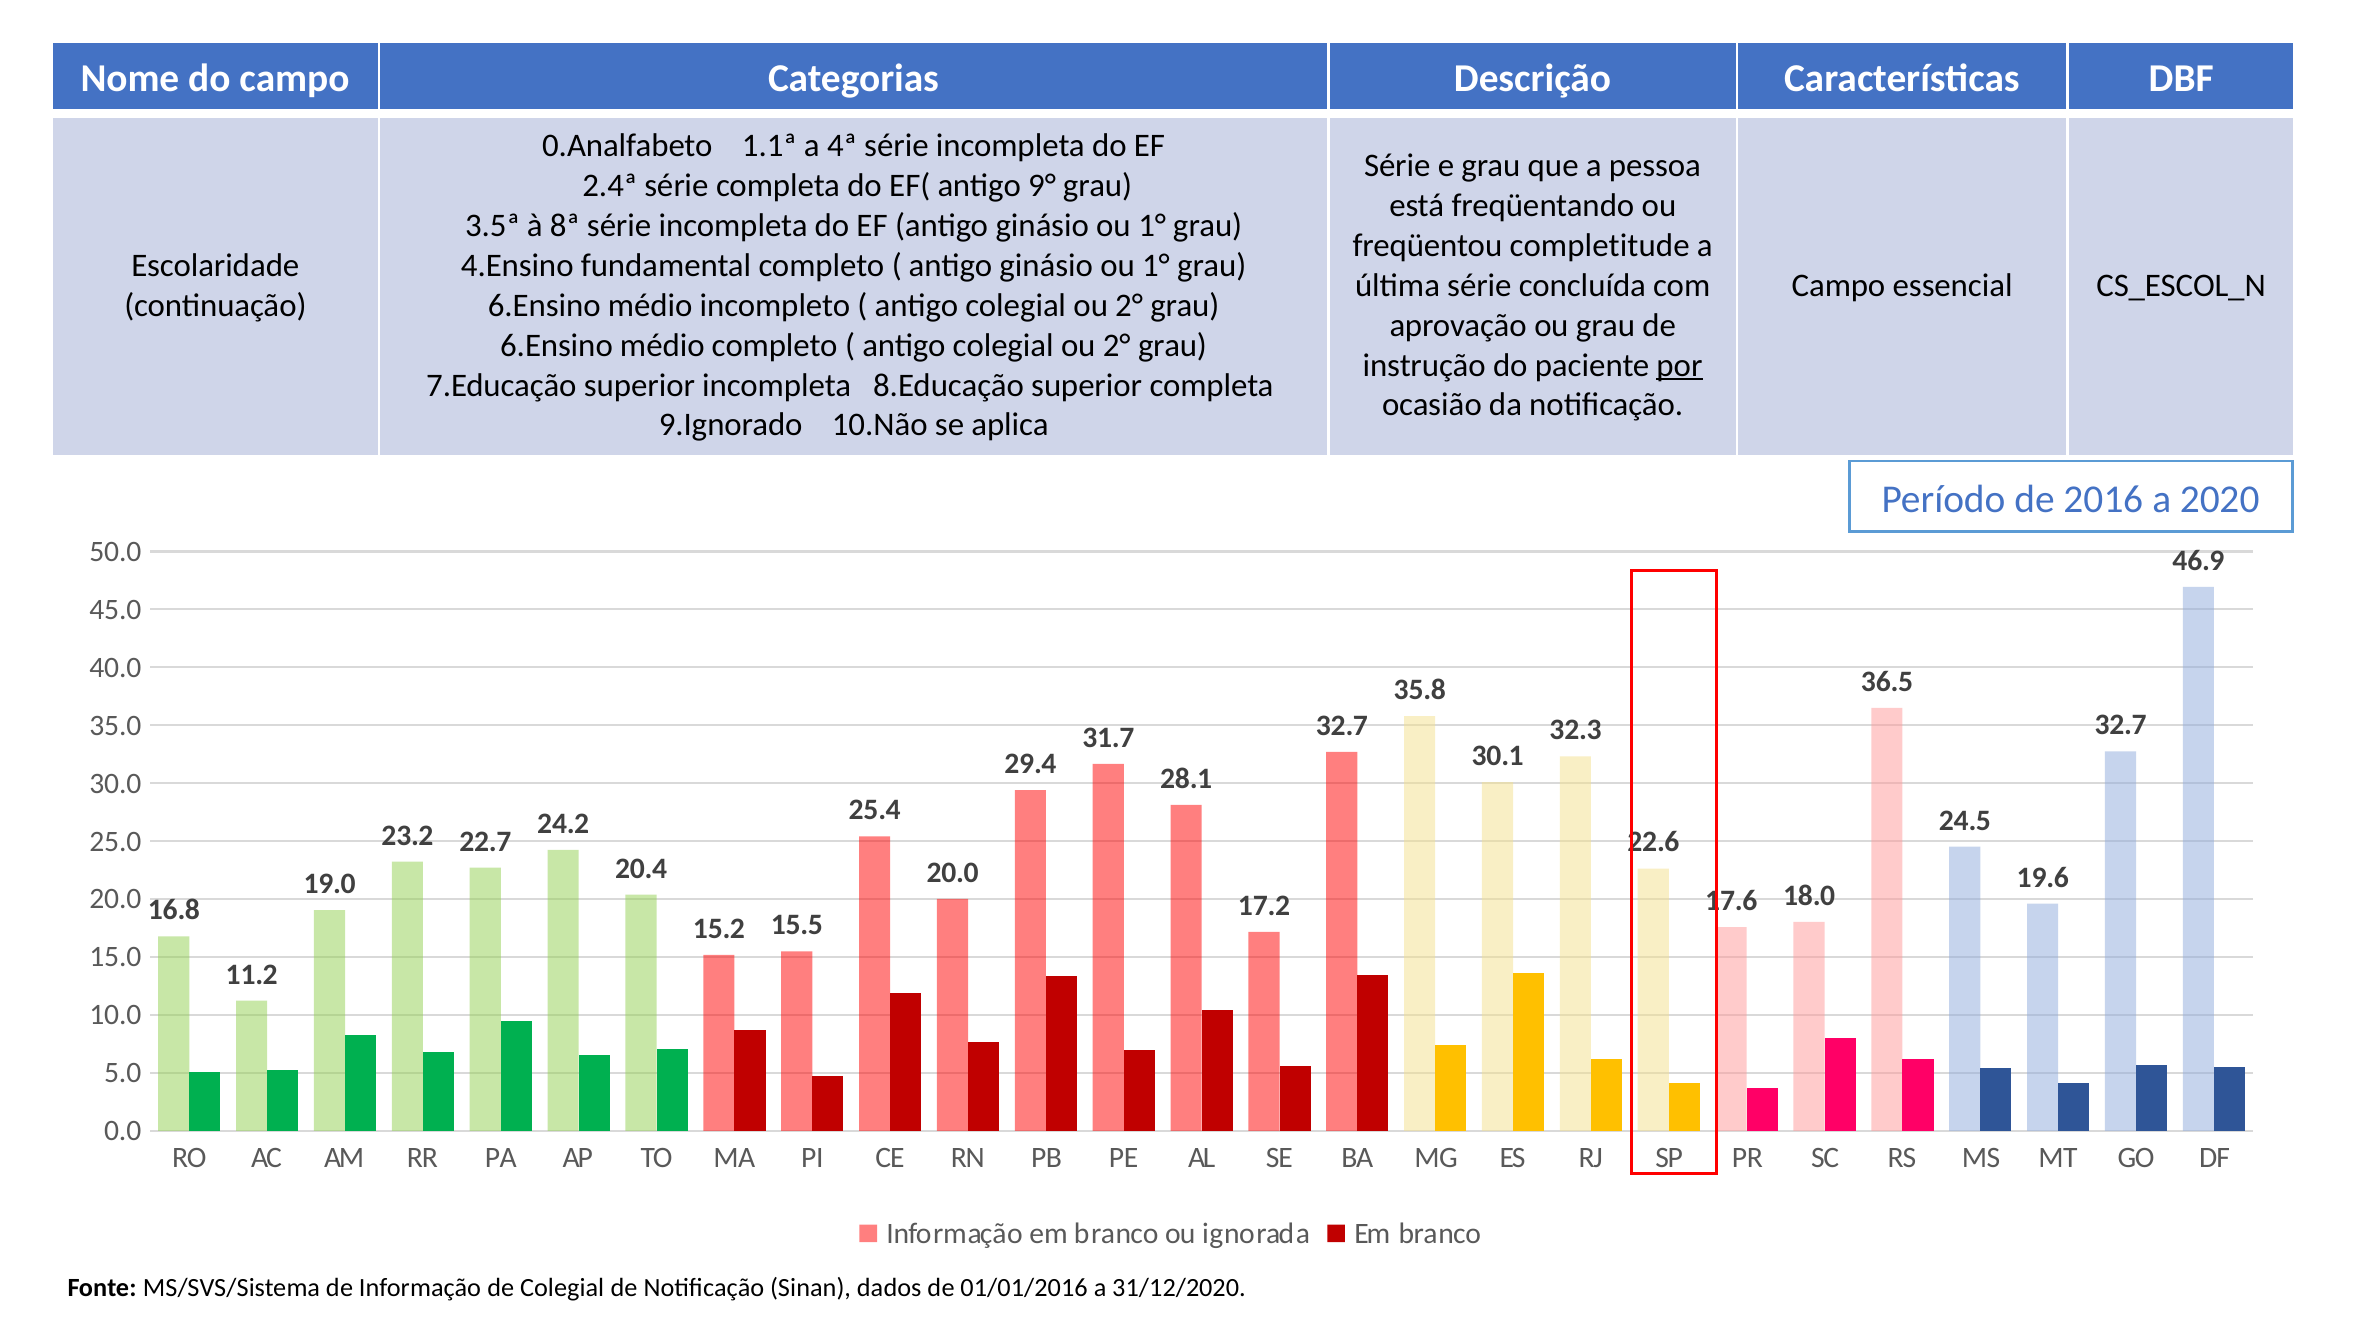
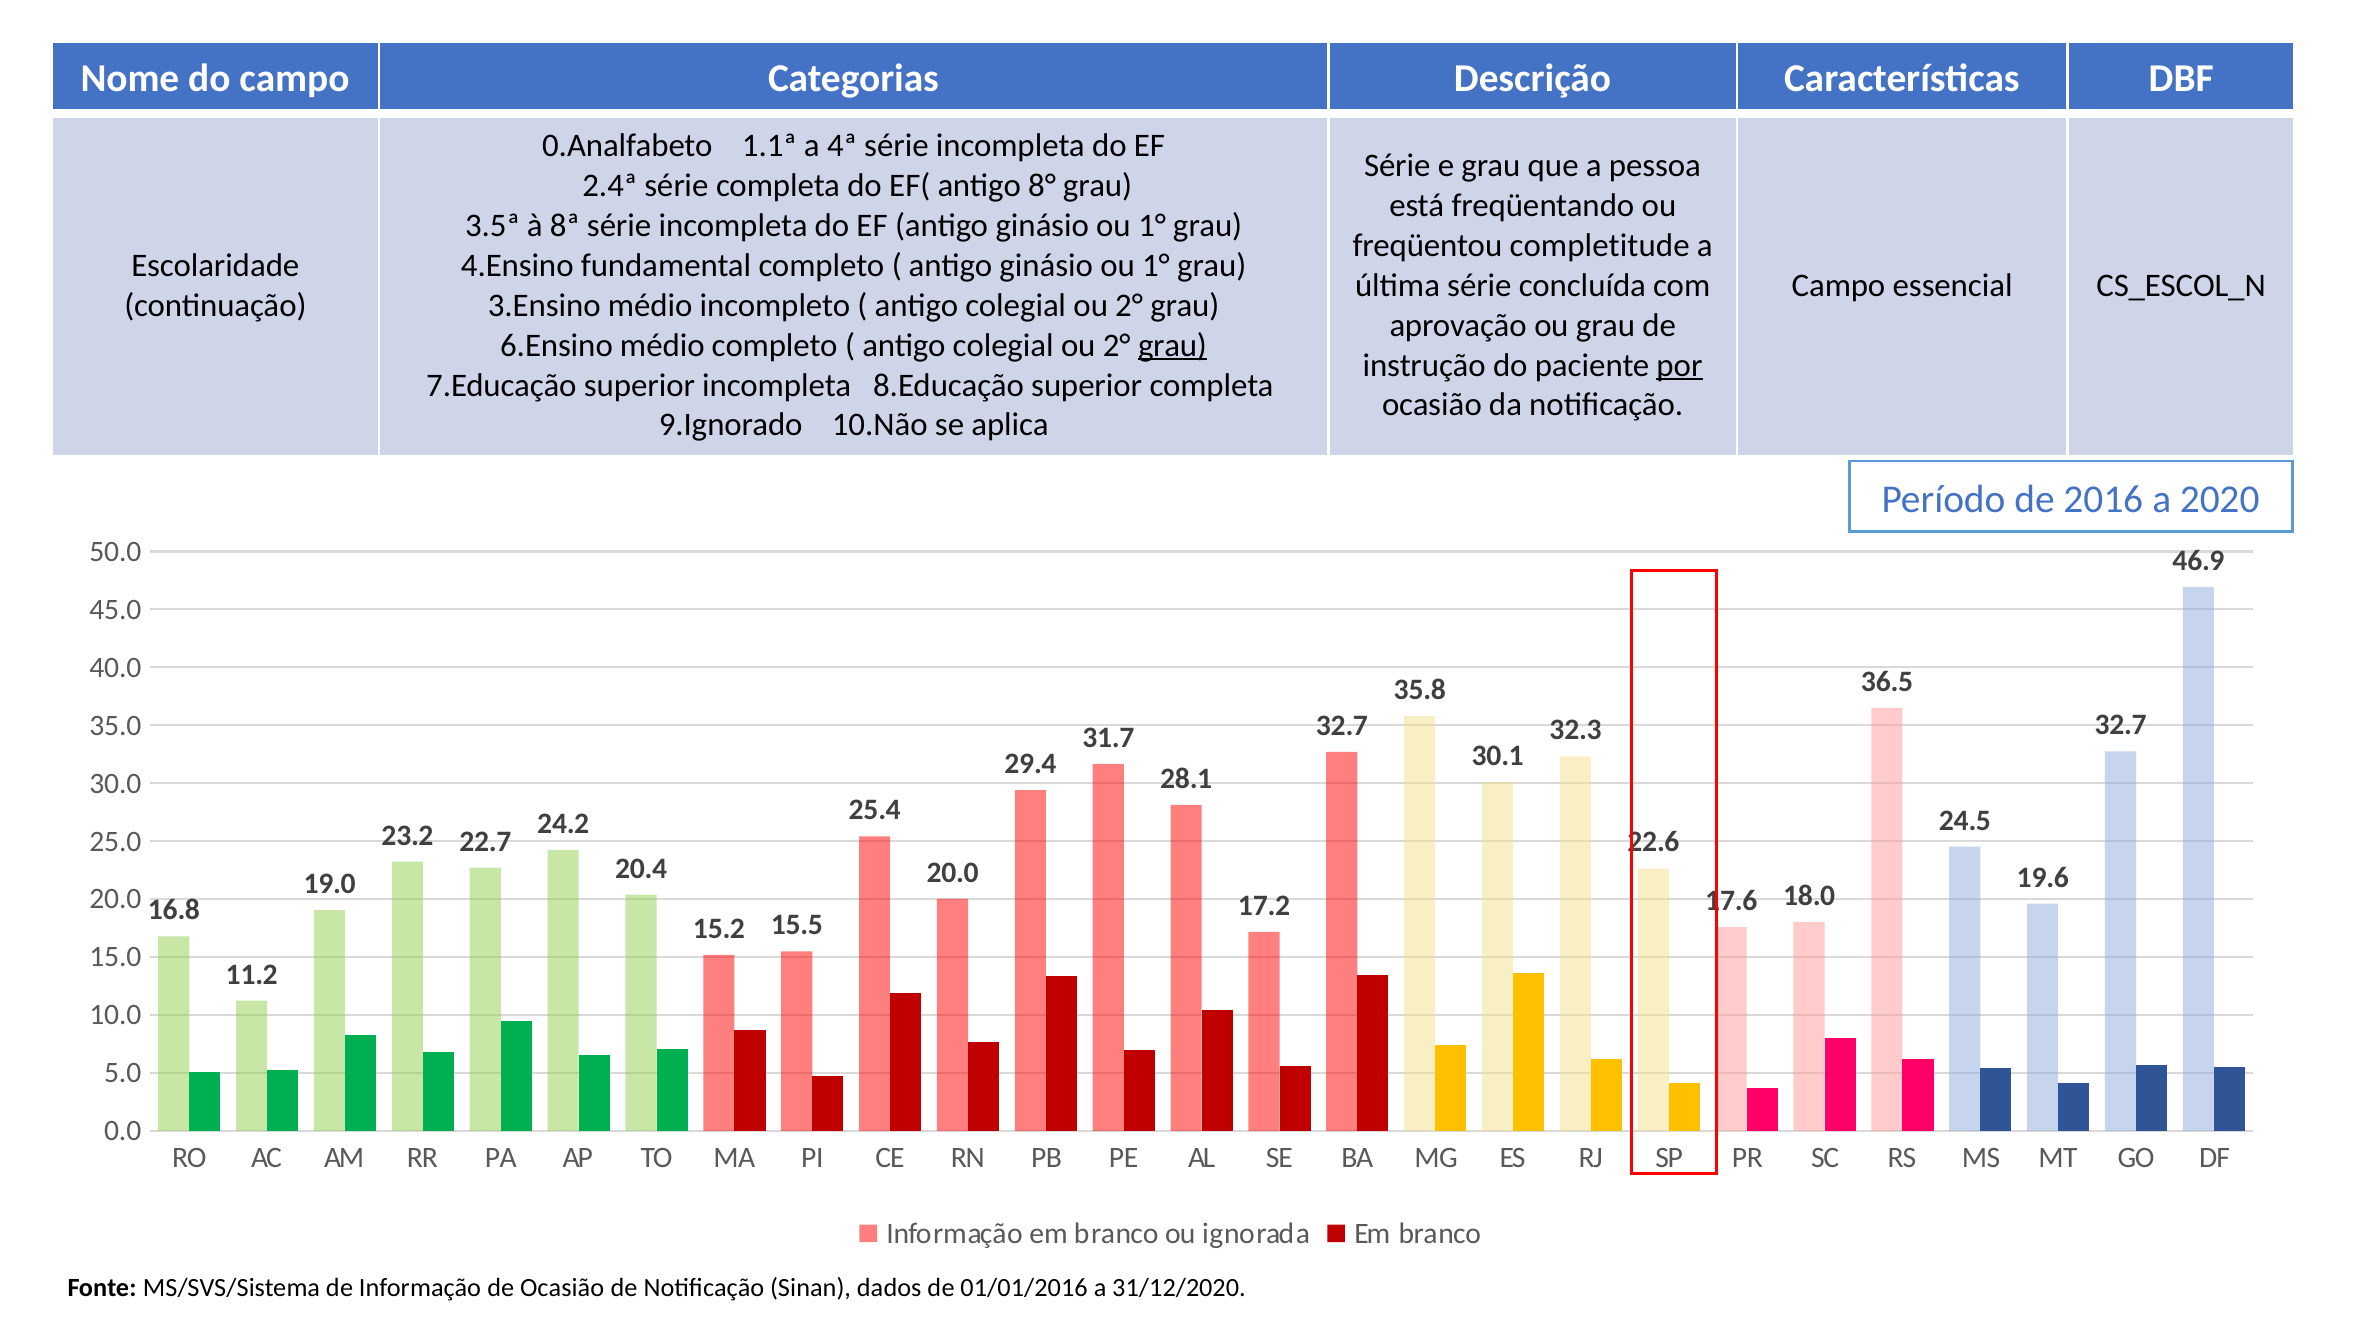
9°: 9° -> 8°
6.Ensino at (544, 305): 6.Ensino -> 3.Ensino
grau at (1172, 345) underline: none -> present
de Colegial: Colegial -> Ocasião
